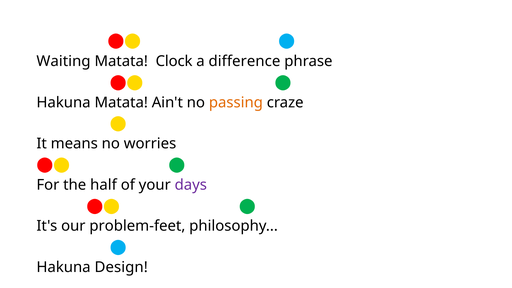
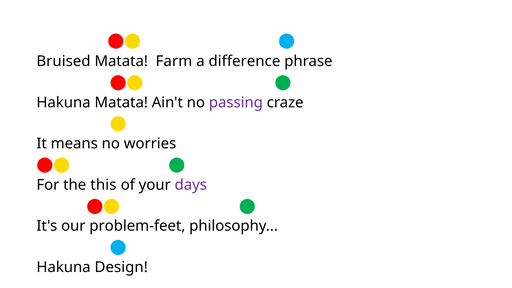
Waiting: Waiting -> Bruised
Clock: Clock -> Farm
passing colour: orange -> purple
half: half -> this
